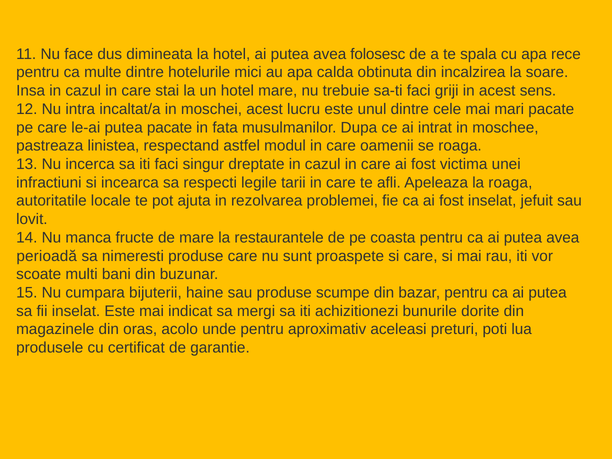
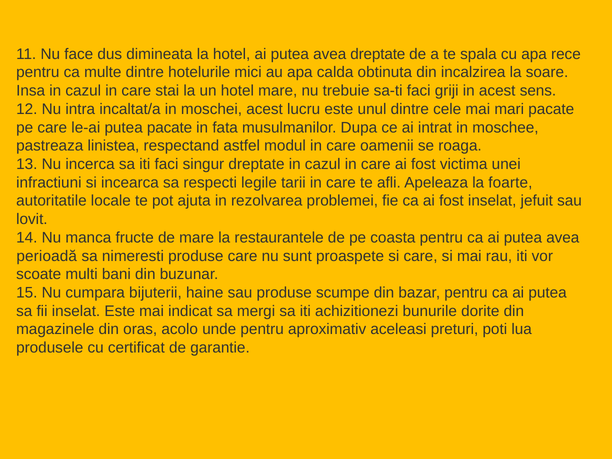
avea folosesc: folosesc -> dreptate
la roaga: roaga -> foarte
